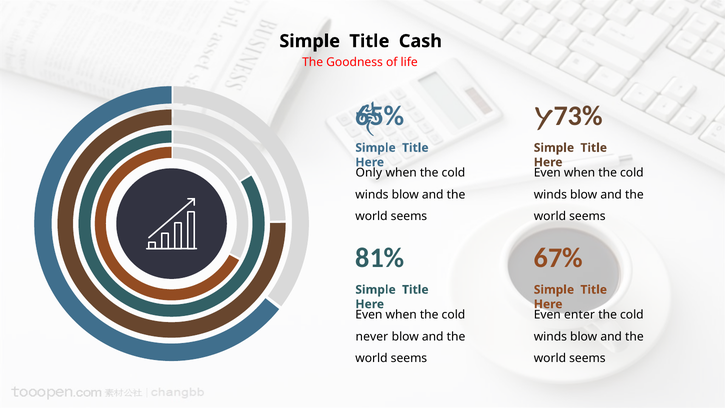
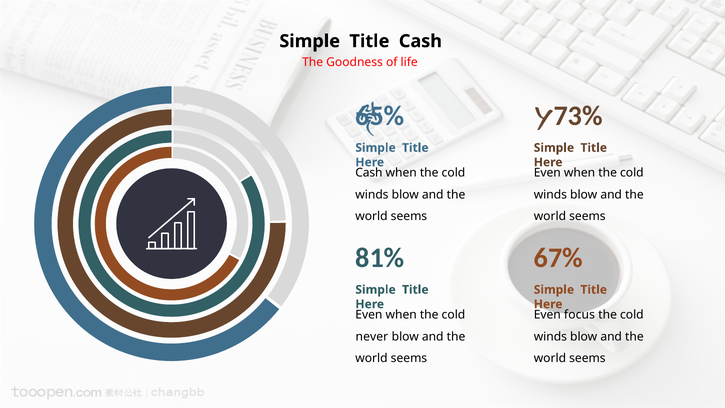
Only at (369, 173): Only -> Cash
enter: enter -> focus
